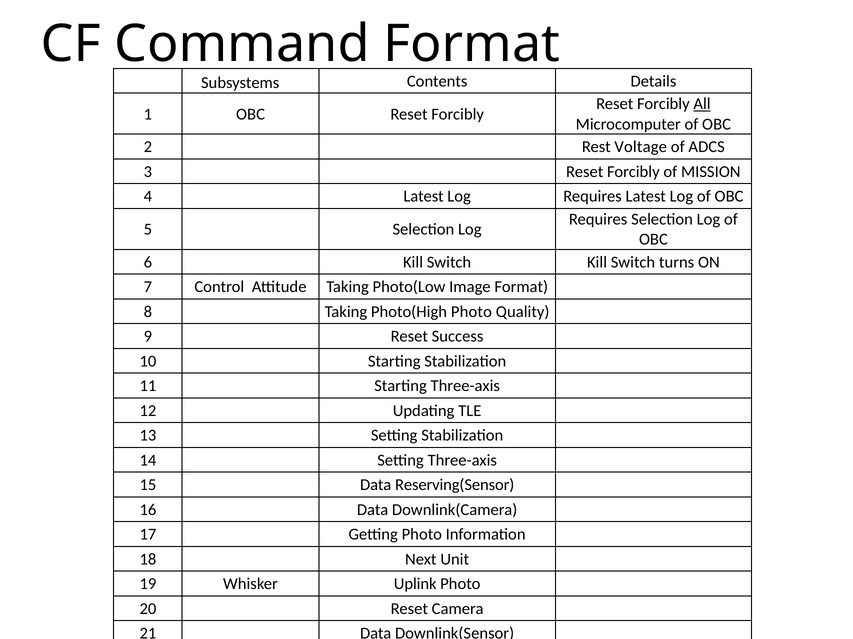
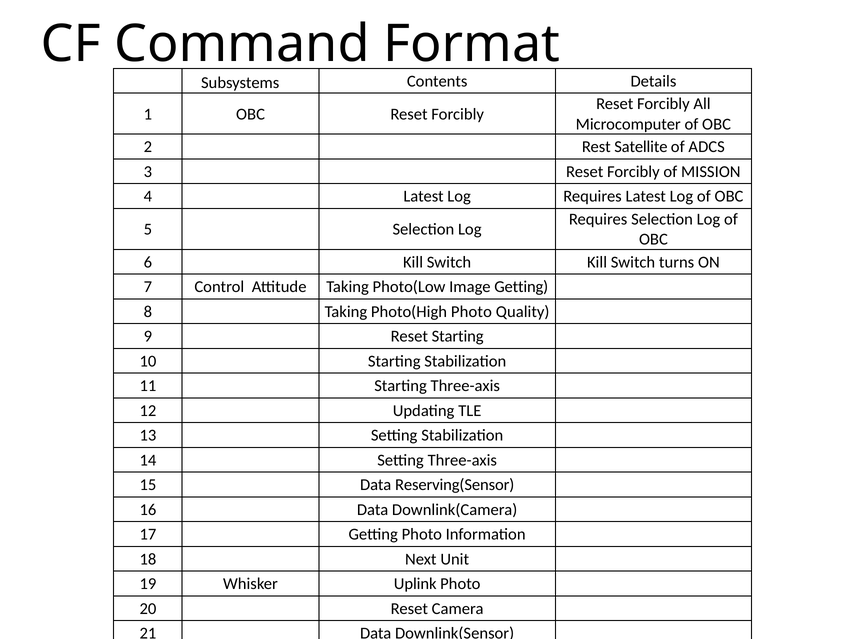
All underline: present -> none
Voltage: Voltage -> Satellite
Image Format: Format -> Getting
Reset Success: Success -> Starting
